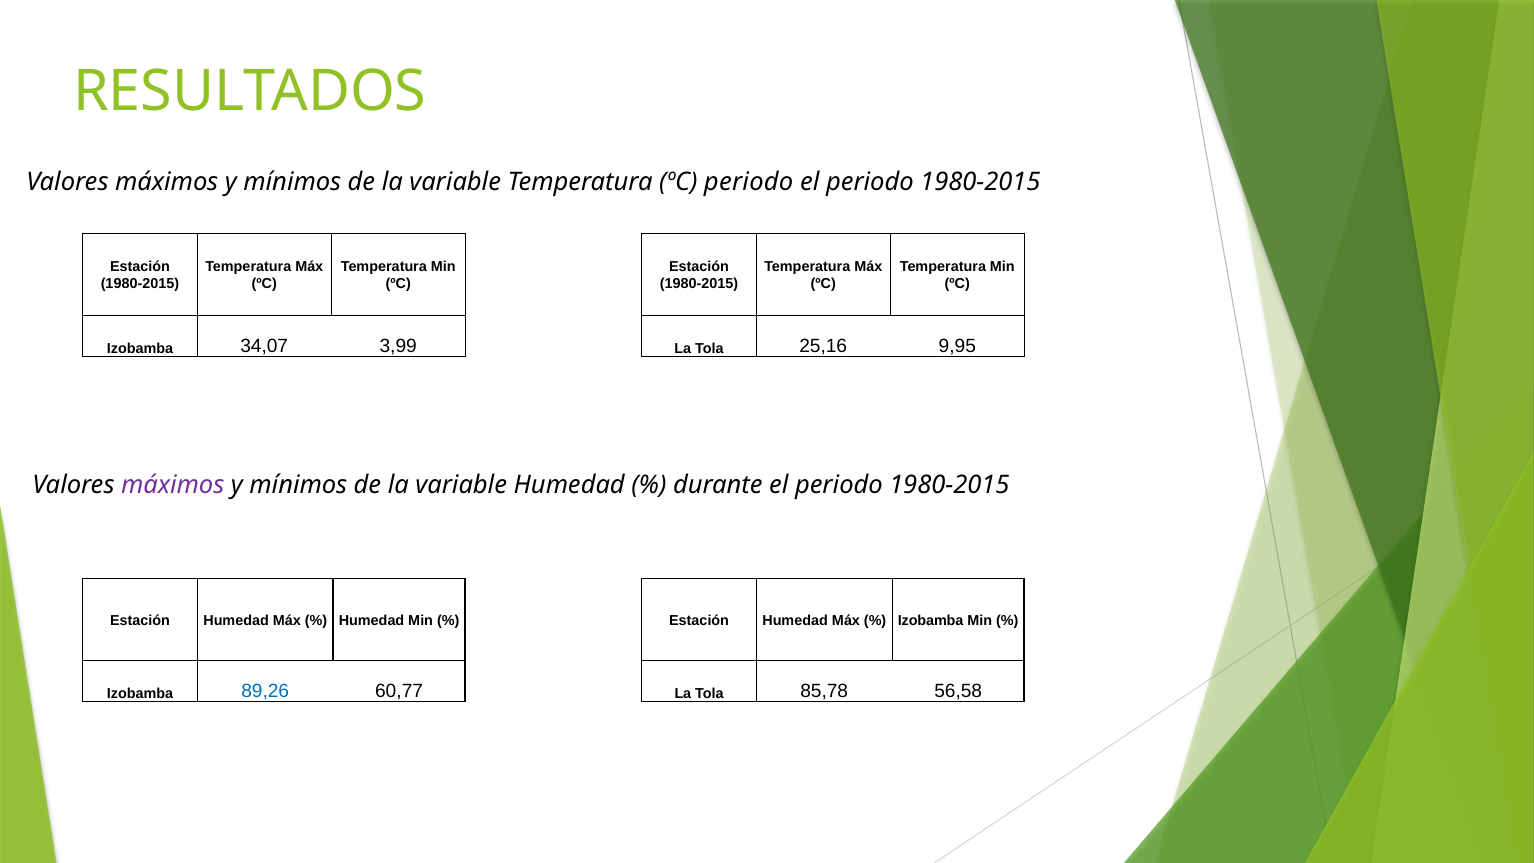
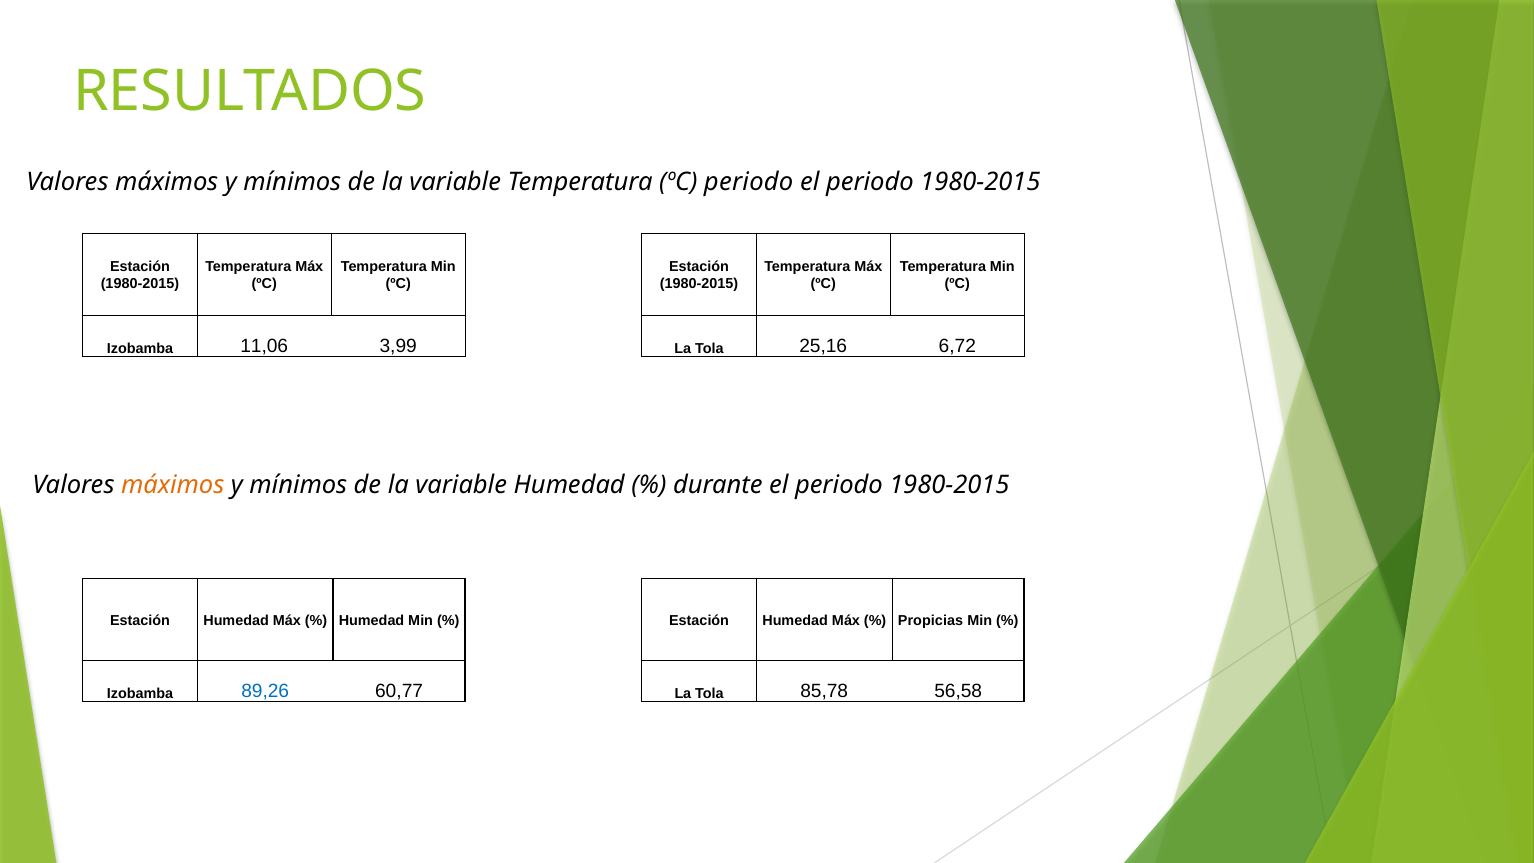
34,07: 34,07 -> 11,06
9,95: 9,95 -> 6,72
máximos at (173, 485) colour: purple -> orange
Izobamba at (931, 620): Izobamba -> Propicias
